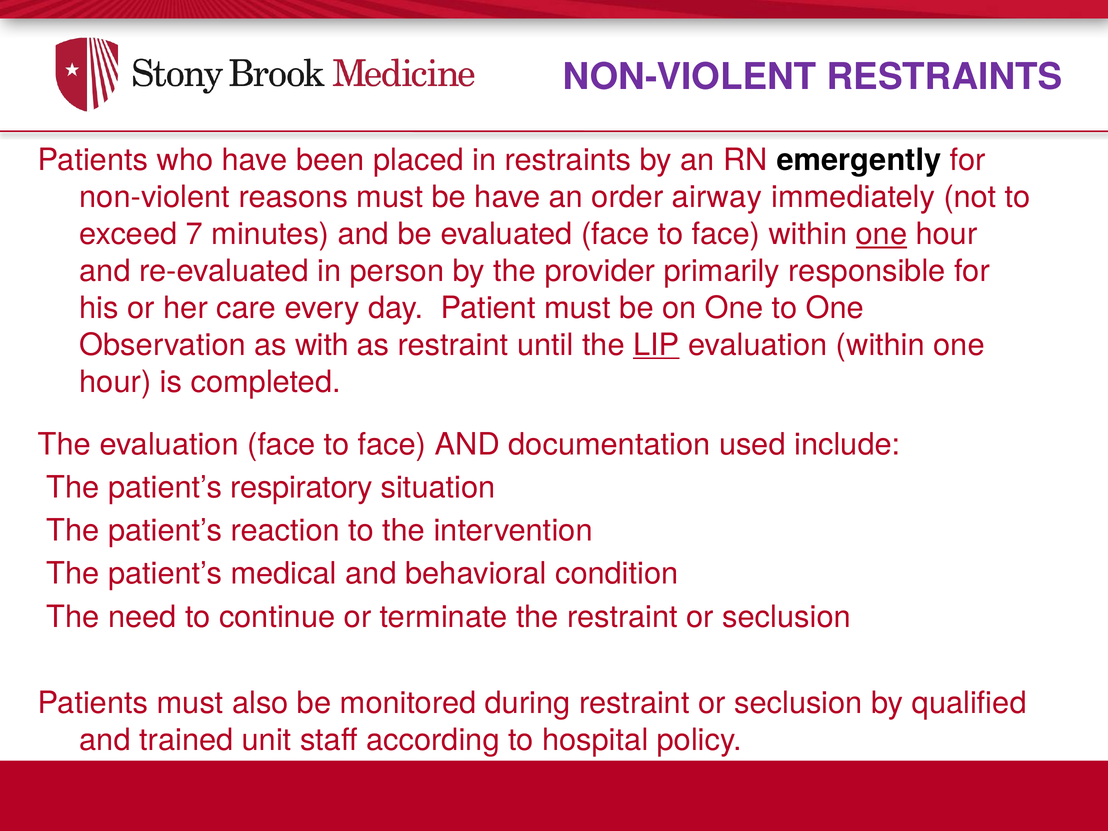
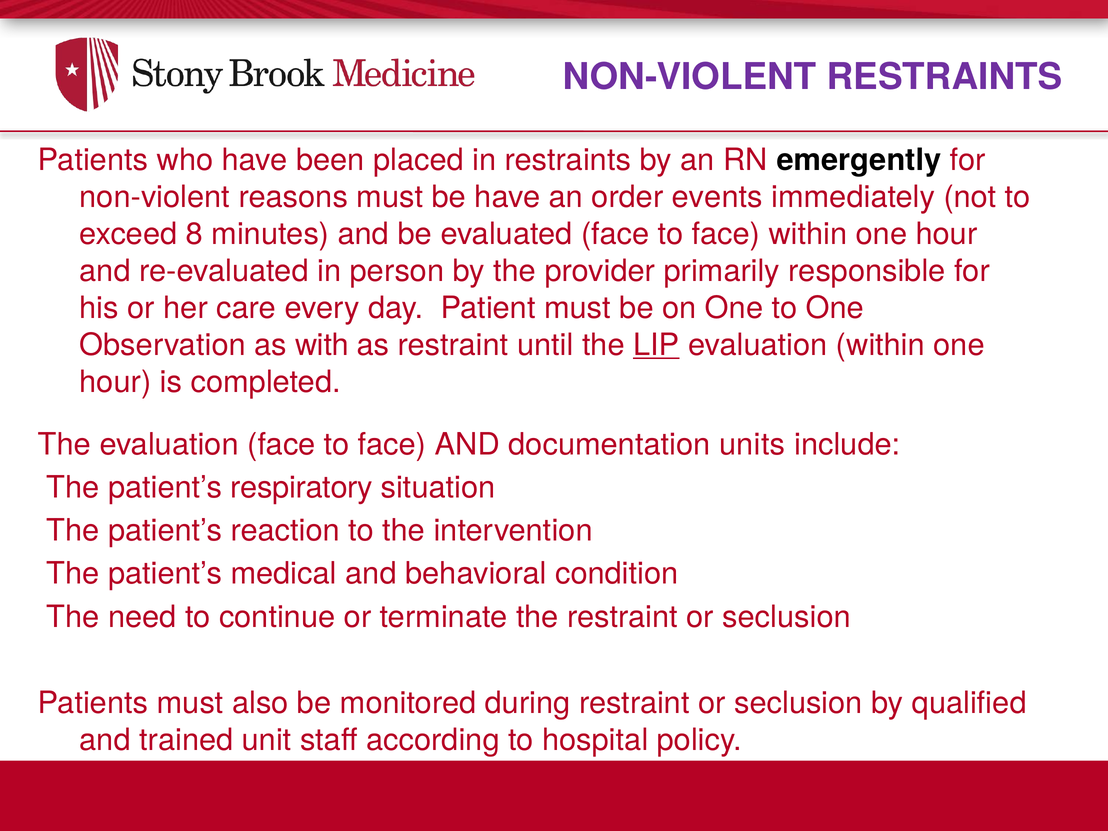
airway: airway -> events
7: 7 -> 8
one at (881, 234) underline: present -> none
used: used -> units
